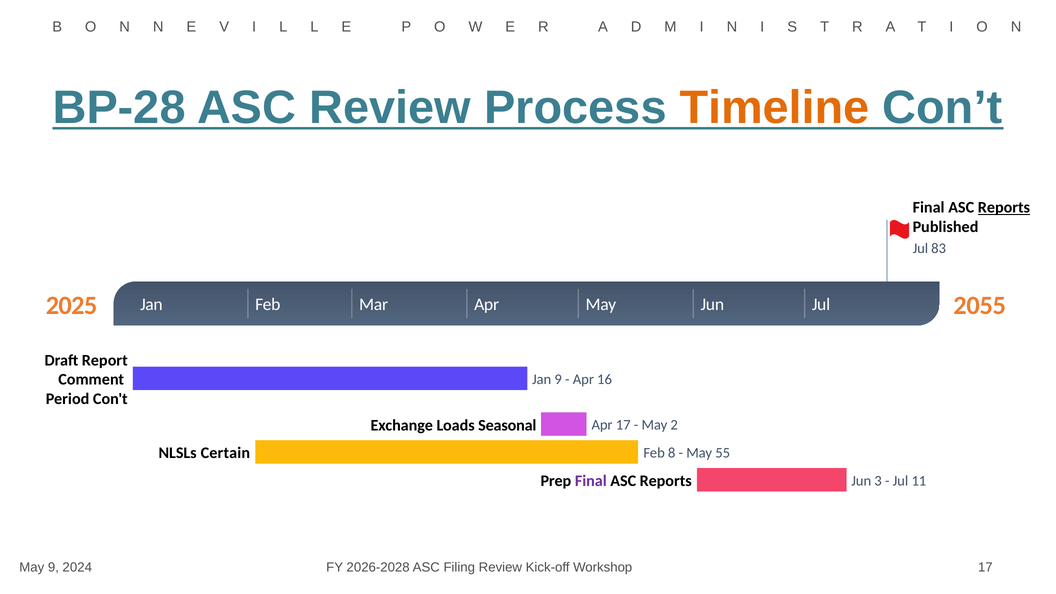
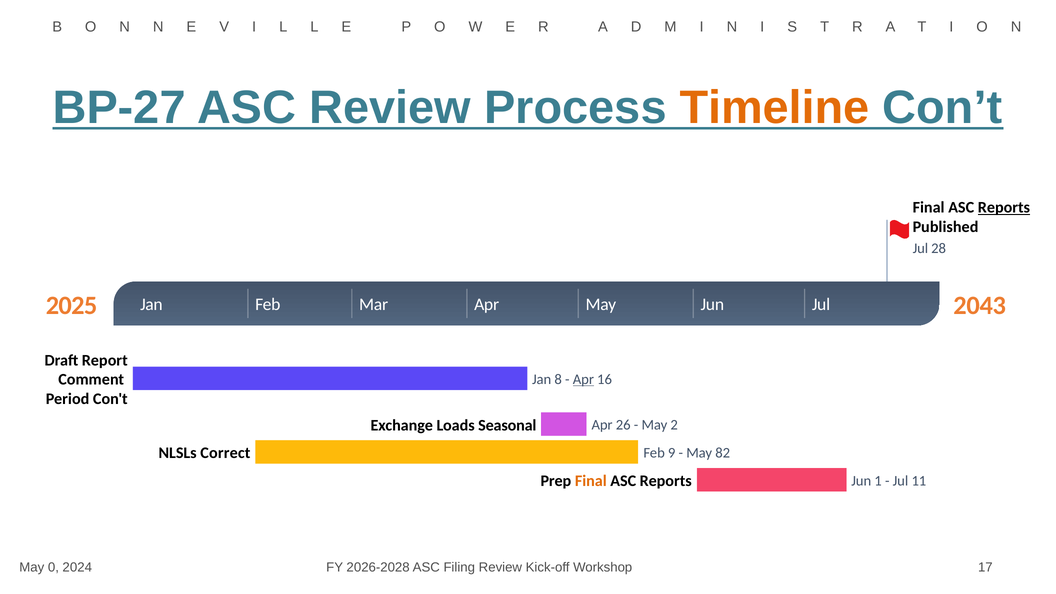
BP-28: BP-28 -> BP-27
83: 83 -> 28
2055: 2055 -> 2043
Jan 9: 9 -> 8
Apr at (583, 379) underline: none -> present
Apr 17: 17 -> 26
Certain: Certain -> Correct
8: 8 -> 9
55: 55 -> 82
Final at (591, 481) colour: purple -> orange
3: 3 -> 1
May 9: 9 -> 0
